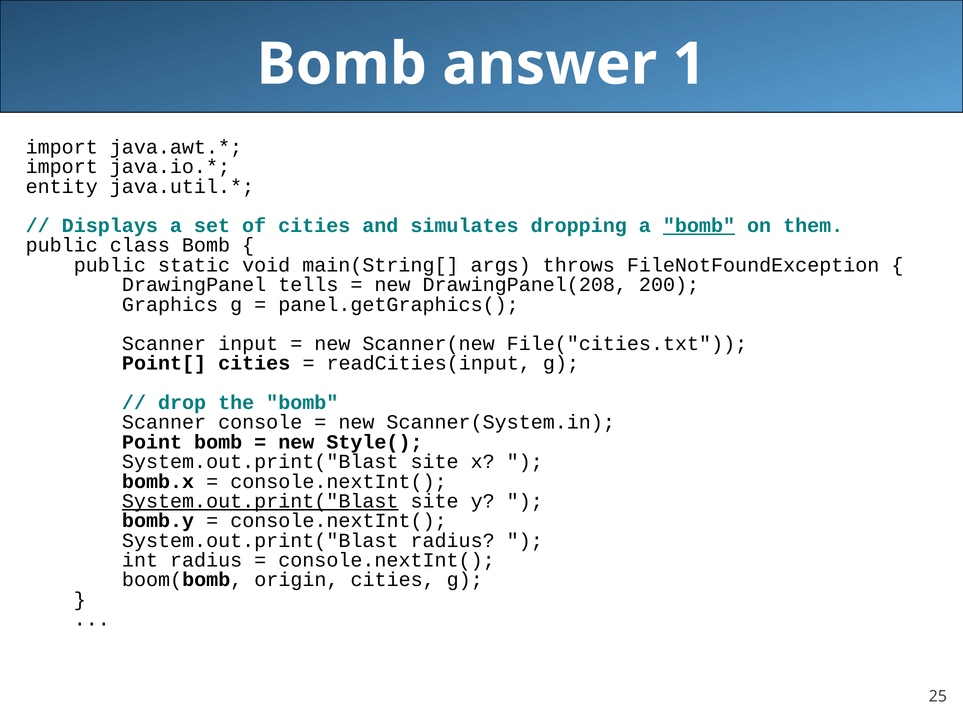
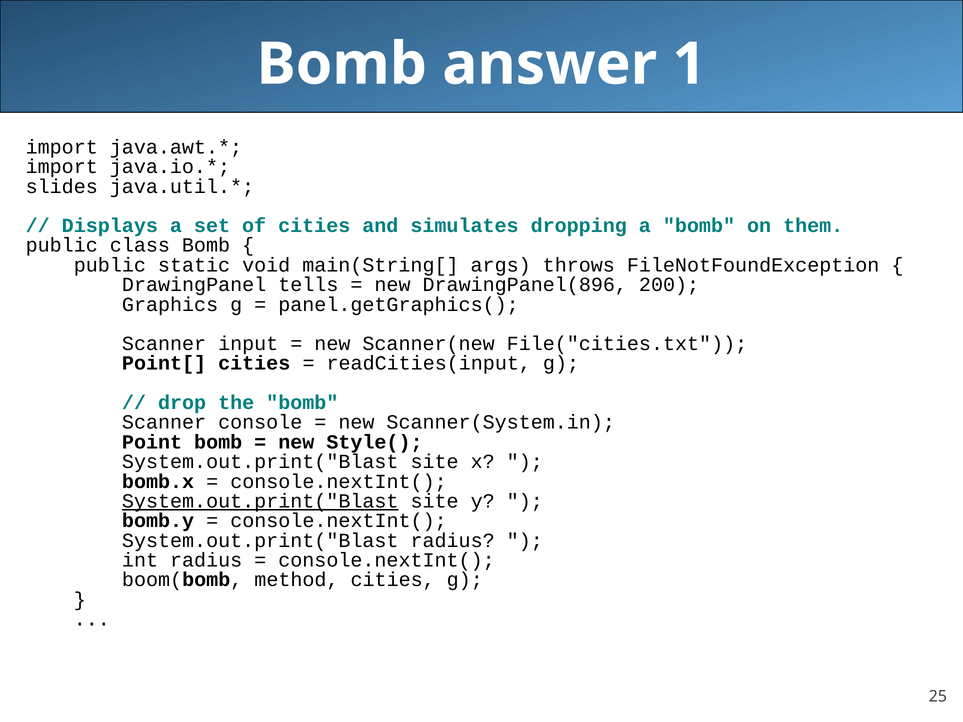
entity: entity -> slides
bomb at (699, 226) underline: present -> none
DrawingPanel(208: DrawingPanel(208 -> DrawingPanel(896
origin: origin -> method
